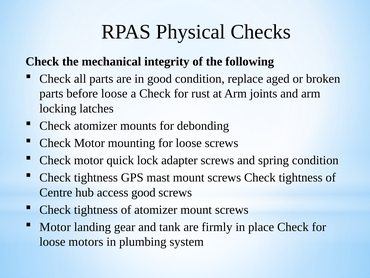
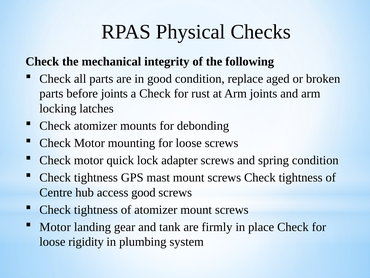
before loose: loose -> joints
motors: motors -> rigidity
